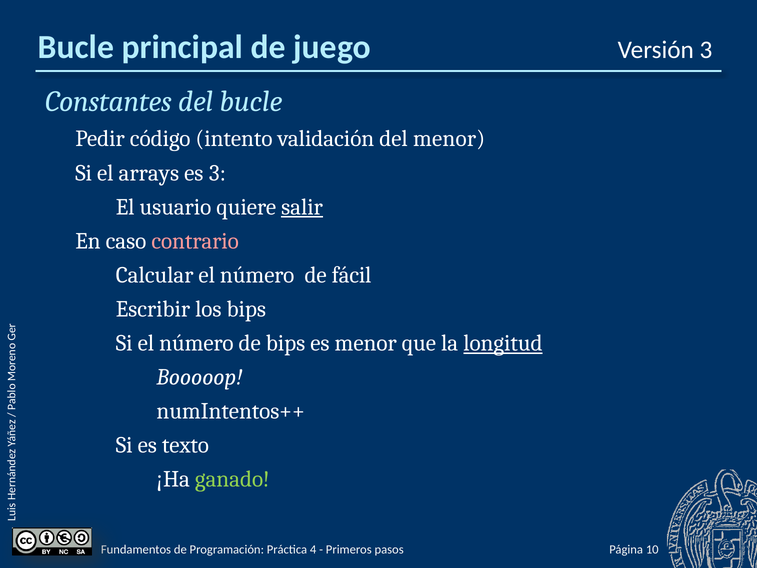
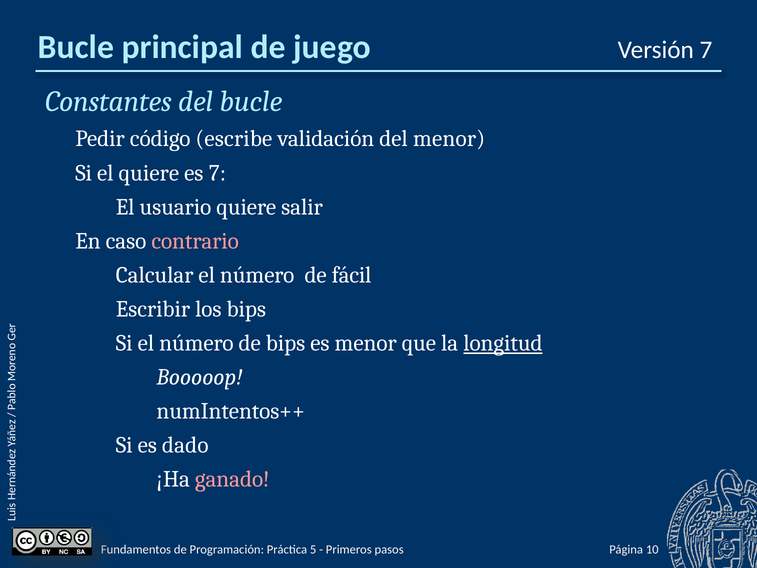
Versión 3: 3 -> 7
intento: intento -> escribe
el arrays: arrays -> quiere
es 3: 3 -> 7
salir underline: present -> none
texto: texto -> dado
ganado colour: light green -> pink
4: 4 -> 5
